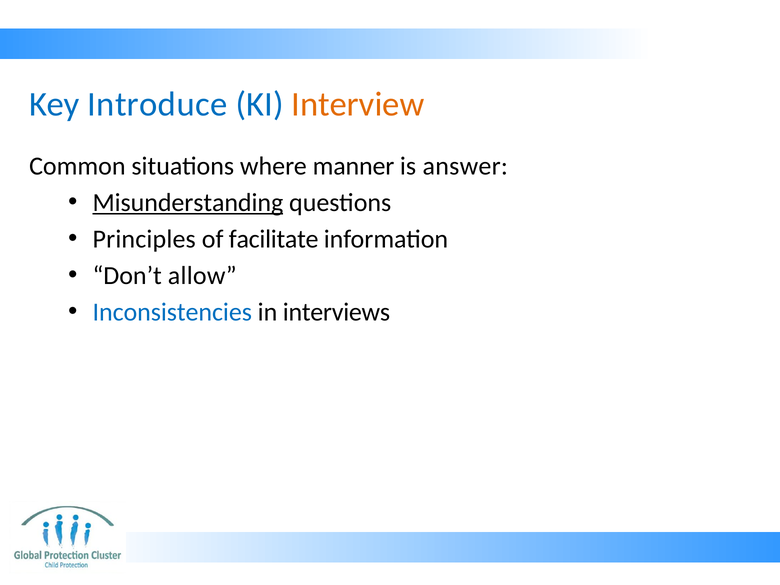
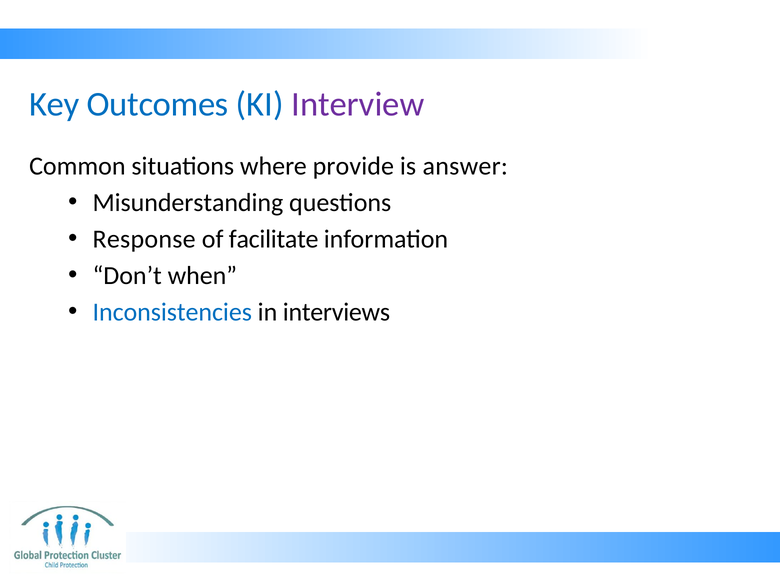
Introduce: Introduce -> Outcomes
Interview colour: orange -> purple
manner: manner -> provide
Misunderstanding underline: present -> none
Principles: Principles -> Response
allow: allow -> when
